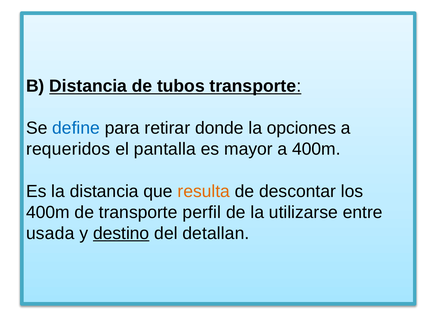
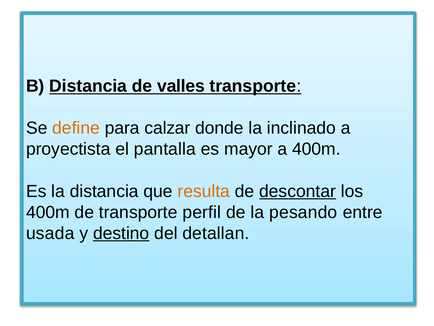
tubos: tubos -> valles
define colour: blue -> orange
retirar: retirar -> calzar
opciones: opciones -> inclinado
requeridos: requeridos -> proyectista
descontar underline: none -> present
utilizarse: utilizarse -> pesando
